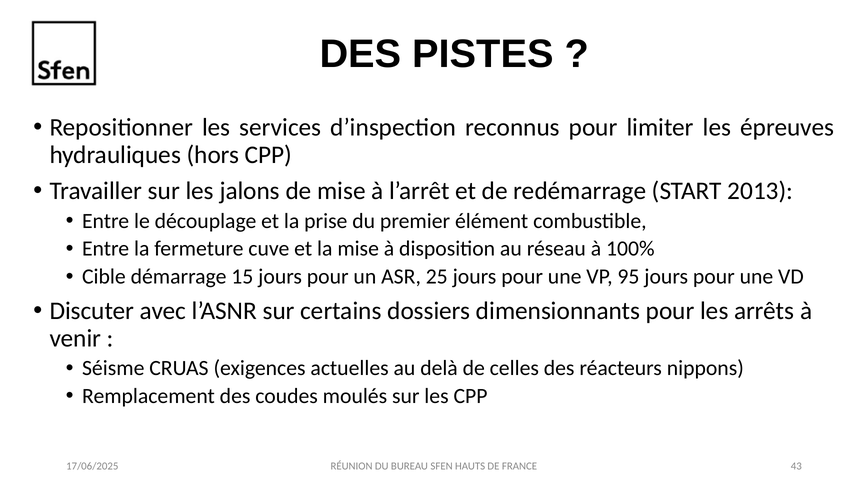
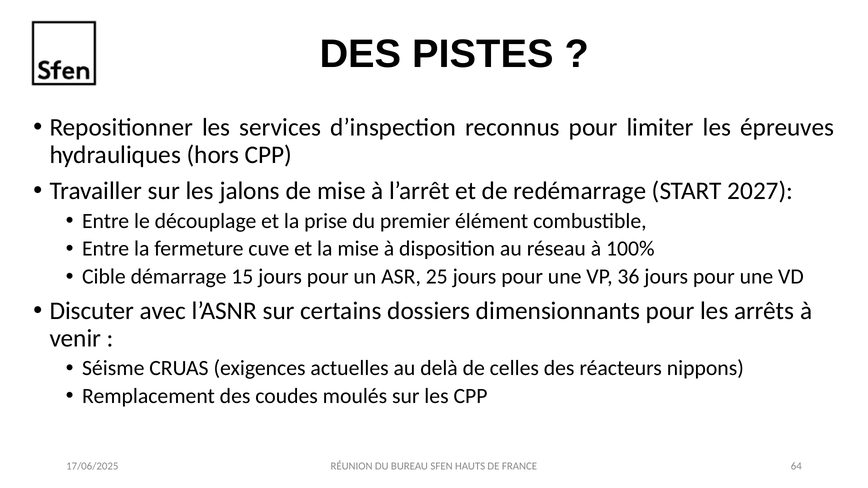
2013: 2013 -> 2027
95: 95 -> 36
43: 43 -> 64
